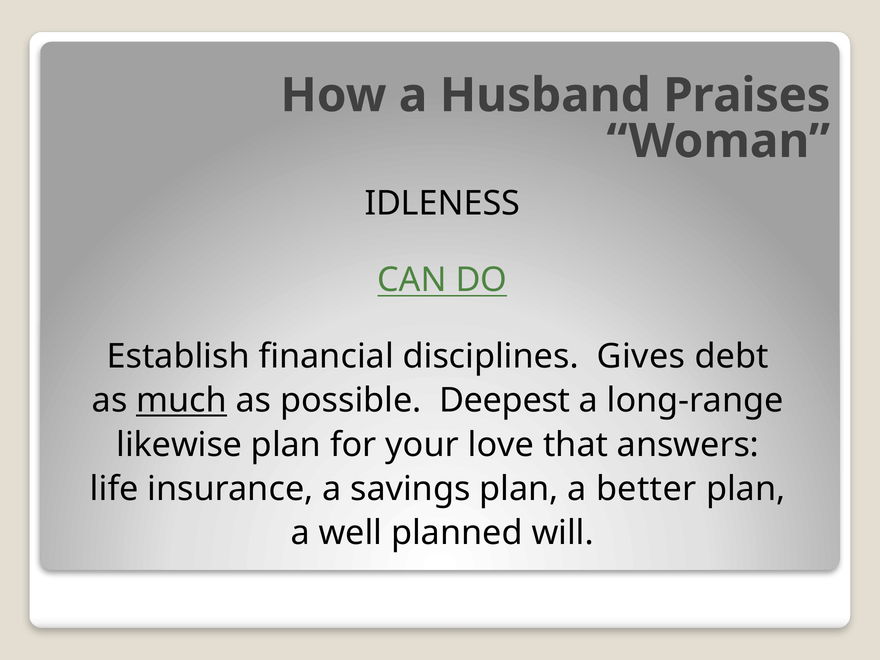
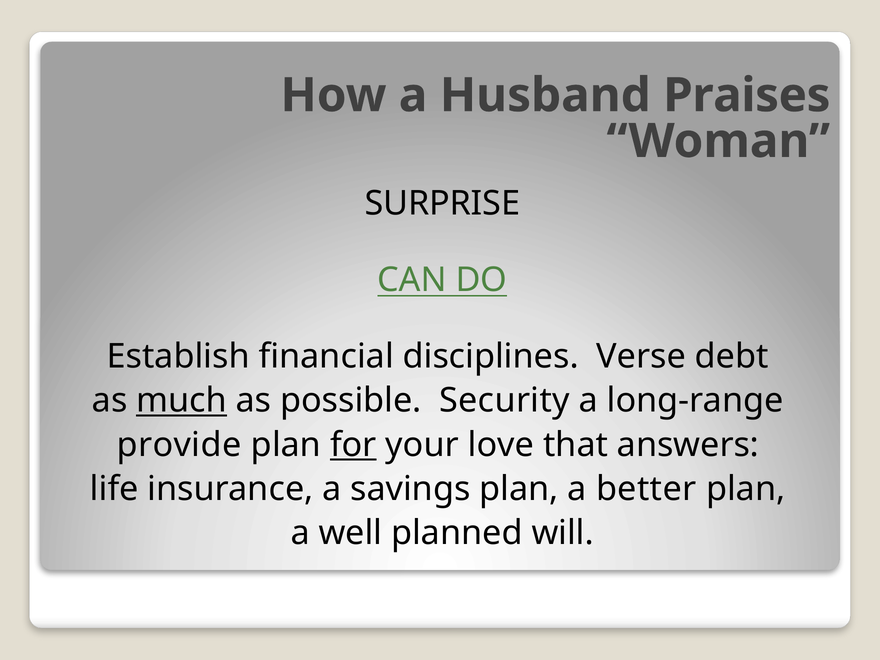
IDLENESS: IDLENESS -> SURPRISE
Gives: Gives -> Verse
Deepest: Deepest -> Security
likewise: likewise -> provide
for underline: none -> present
